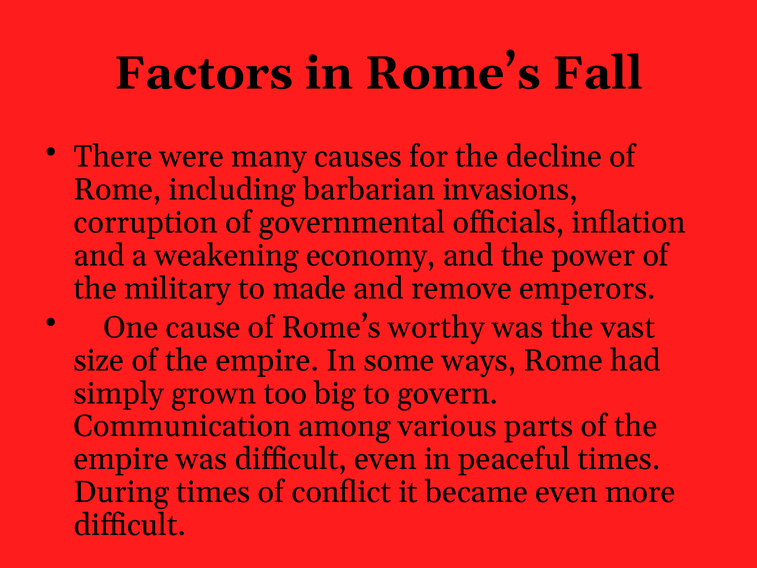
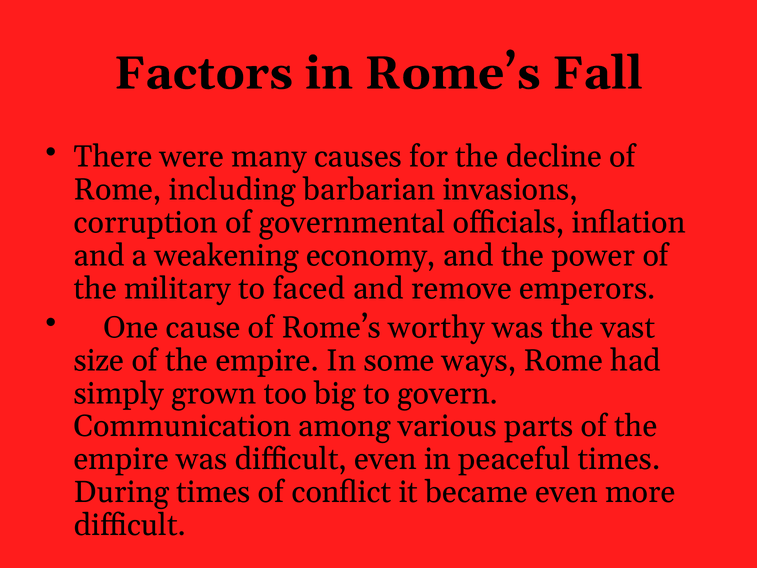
made: made -> faced
